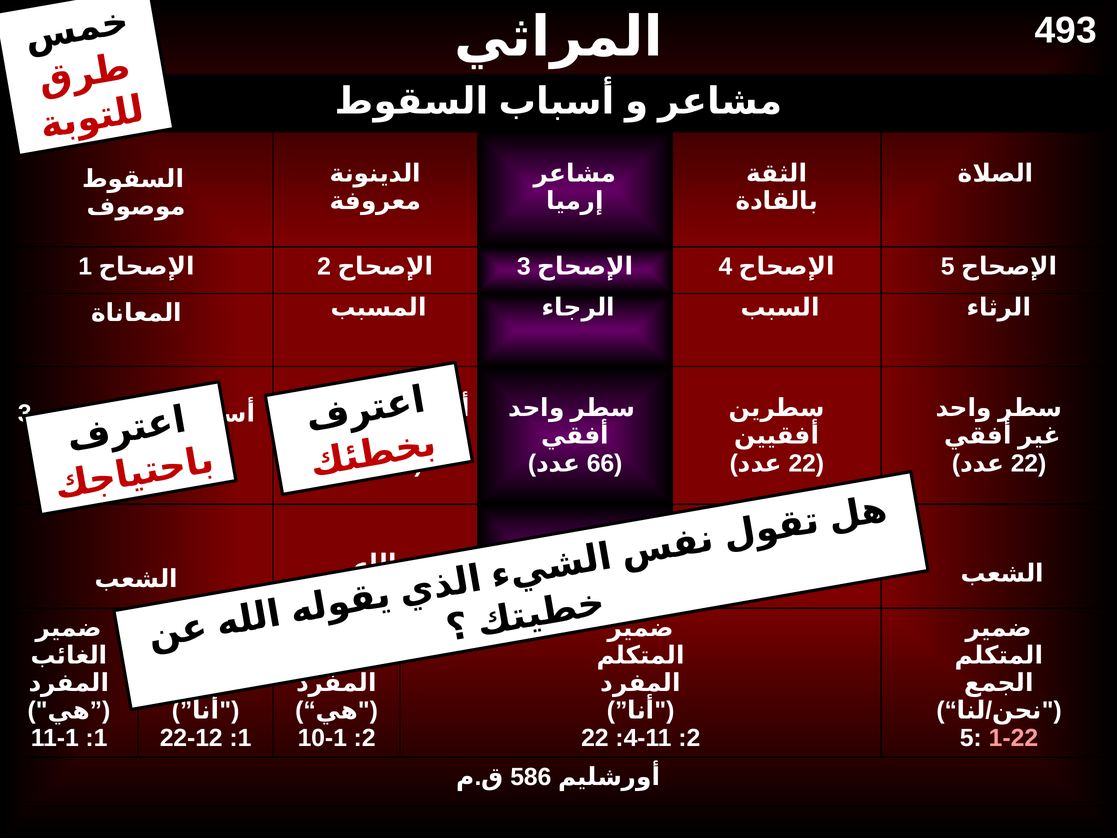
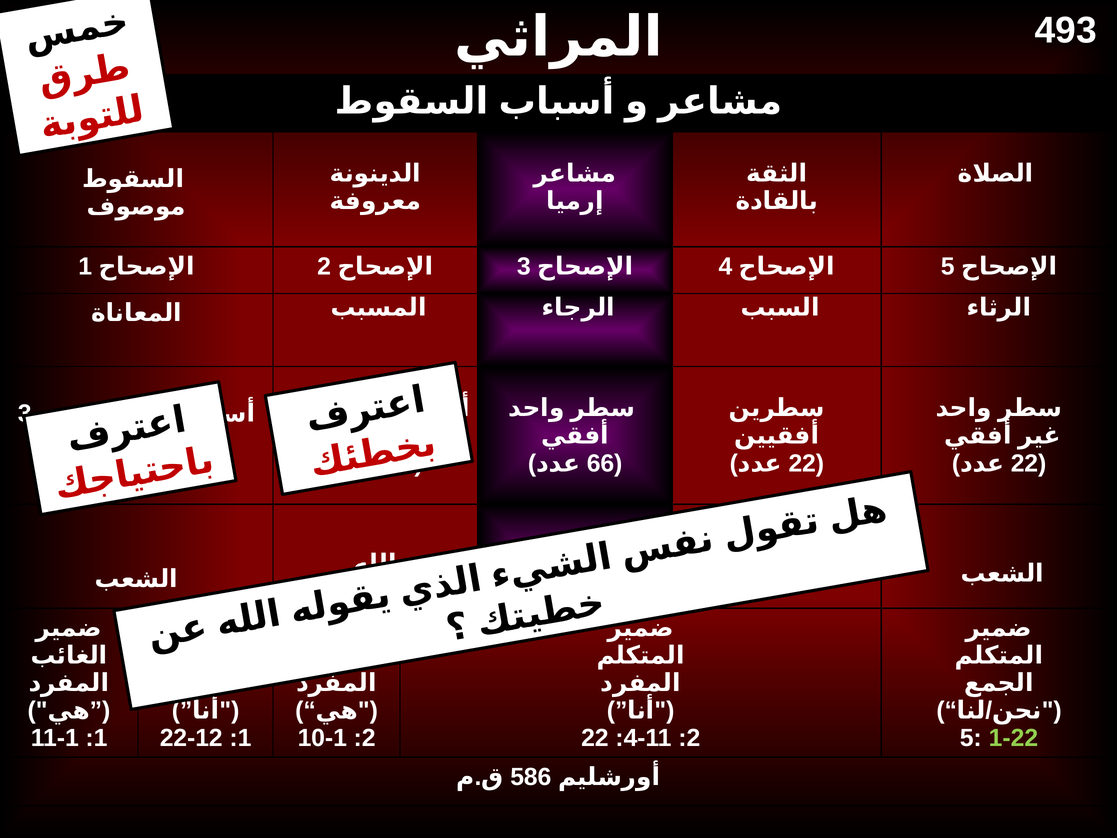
1-22 colour: pink -> light green
